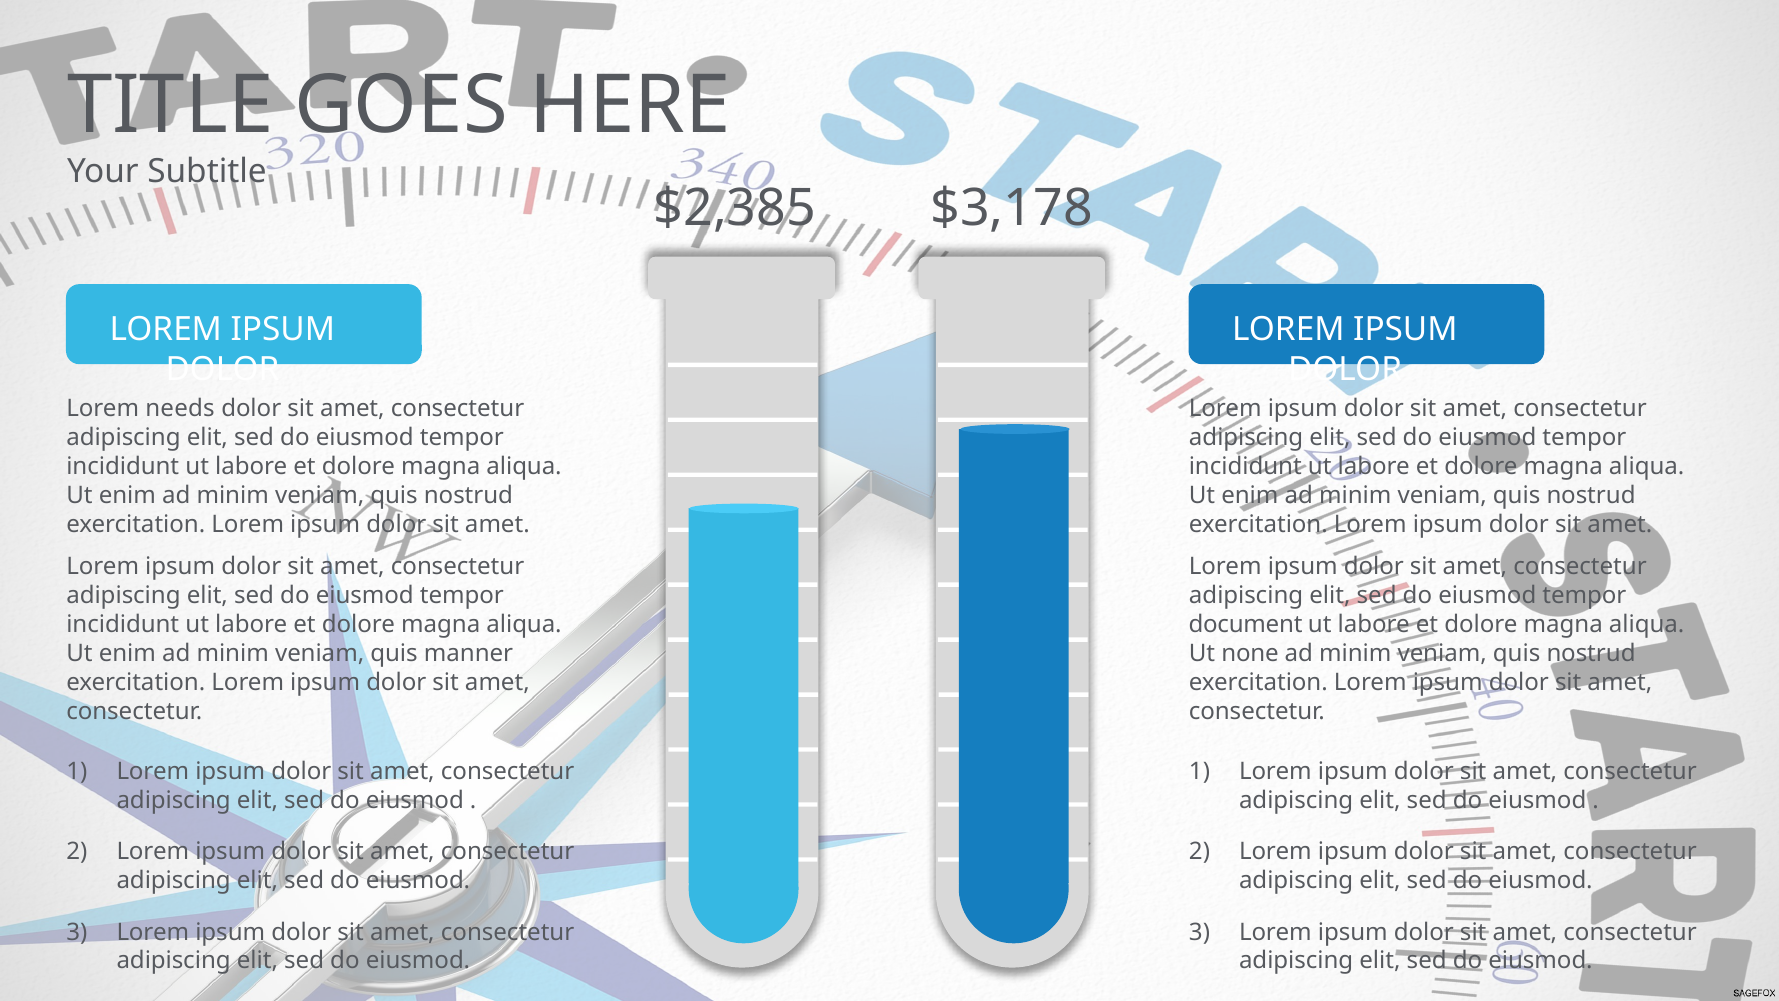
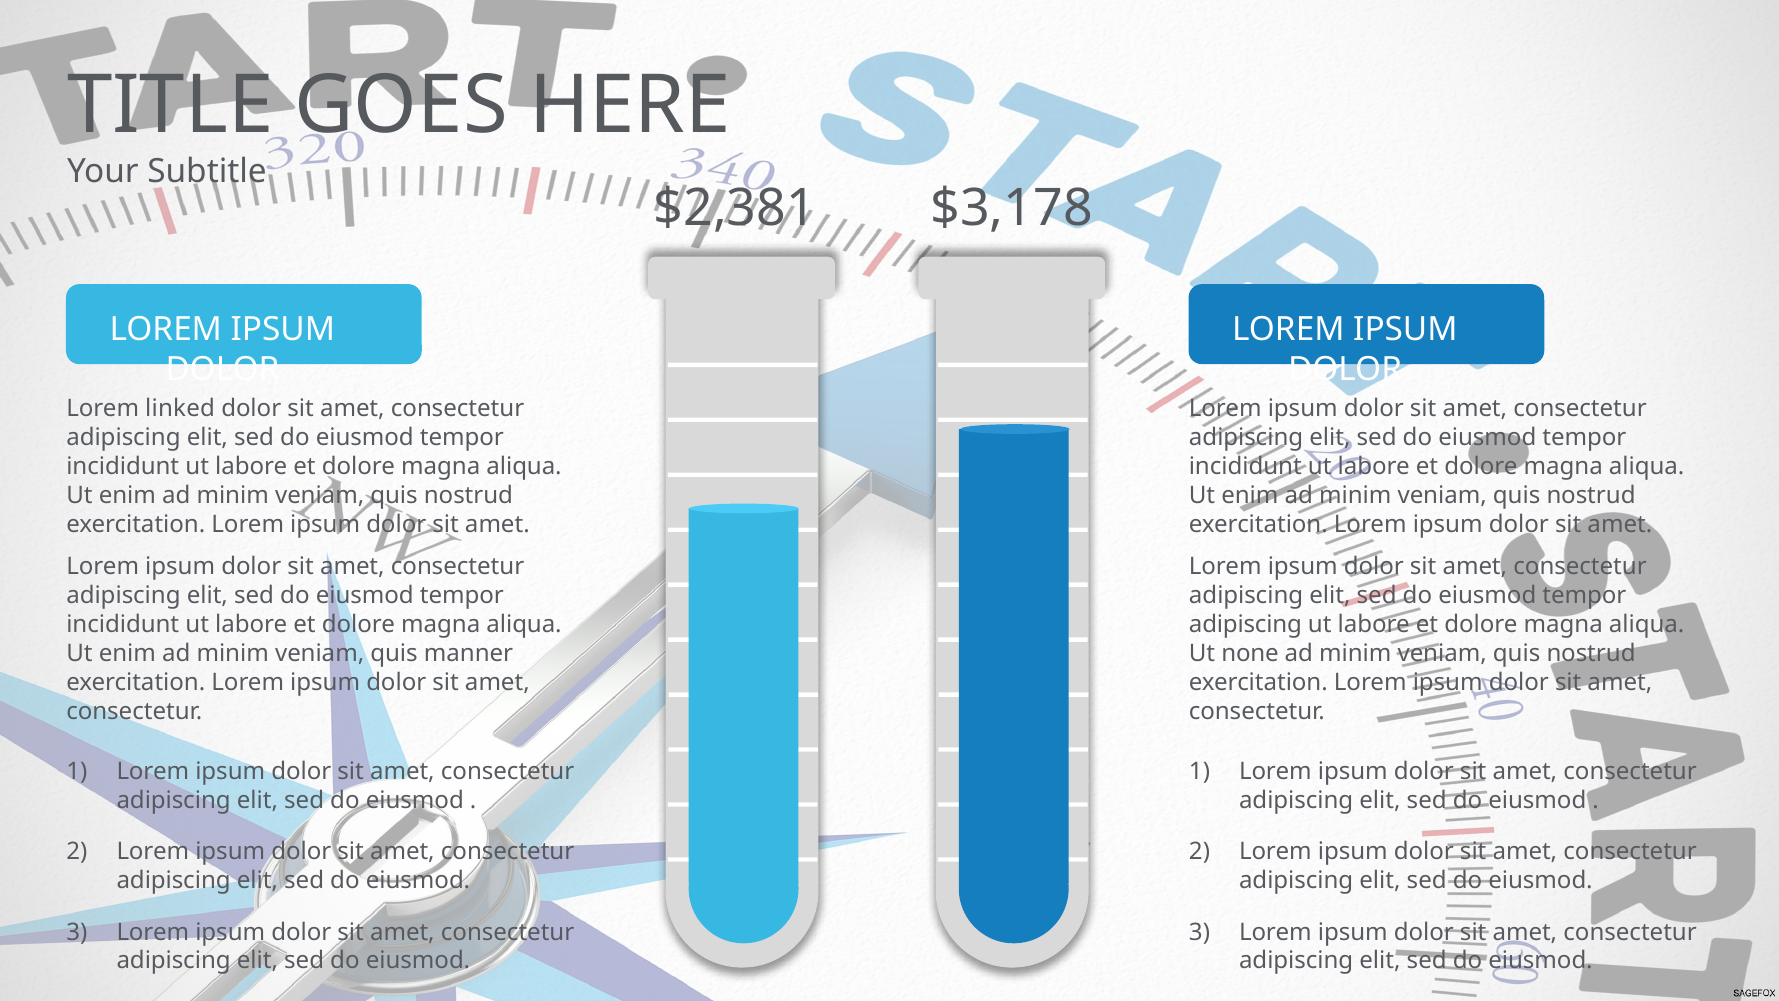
$2,385: $2,385 -> $2,381
needs: needs -> linked
document at (1245, 625): document -> adipiscing
